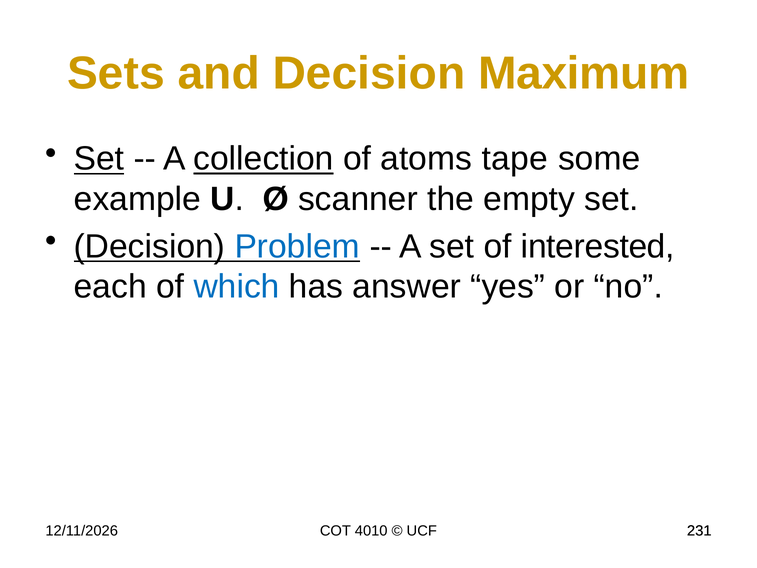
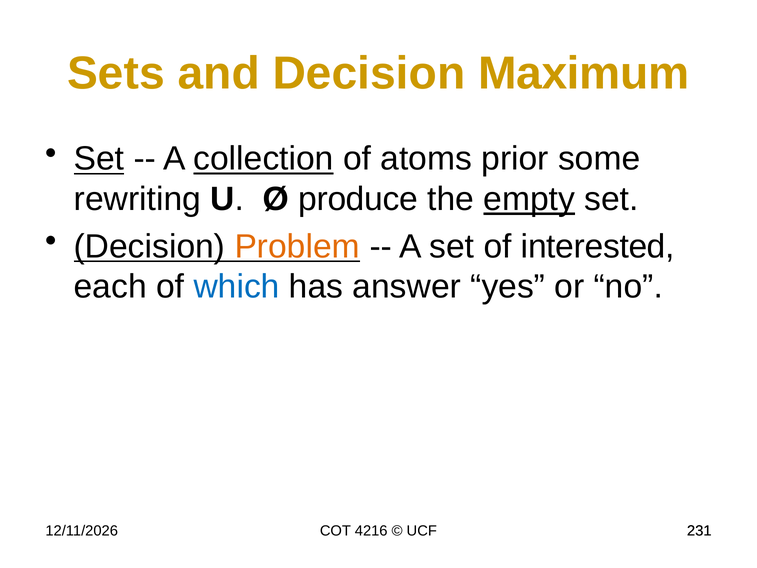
tape: tape -> prior
example: example -> rewriting
scanner: scanner -> produce
empty underline: none -> present
Problem colour: blue -> orange
4010: 4010 -> 4216
